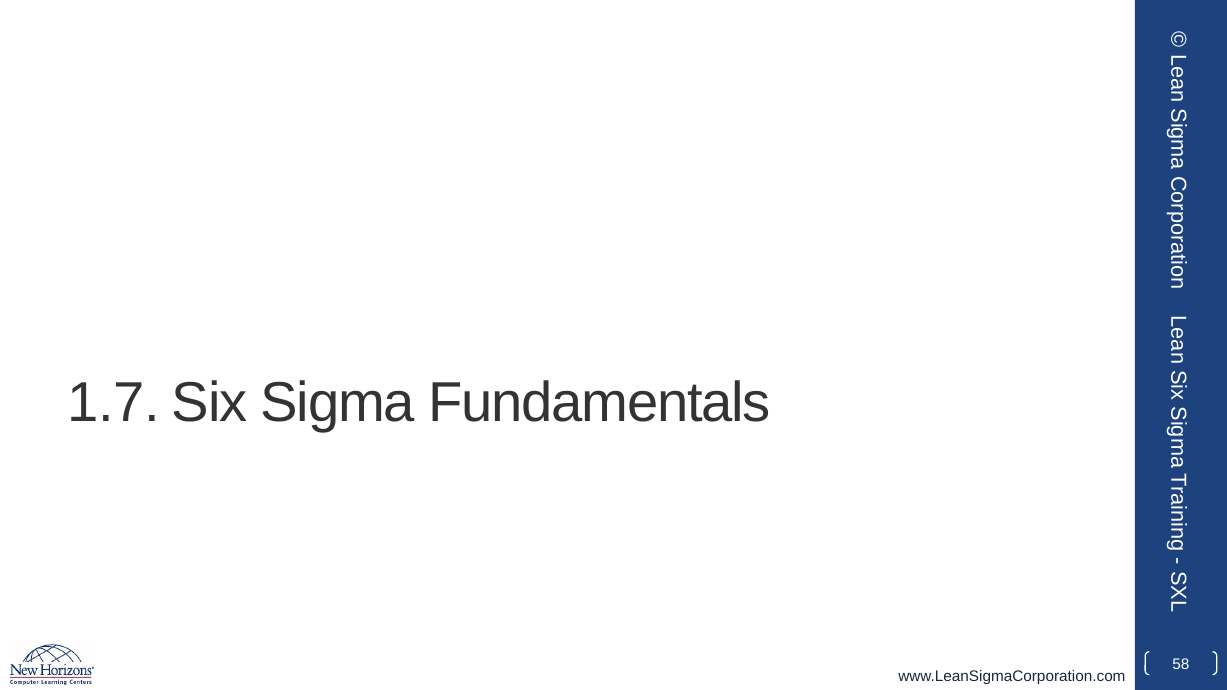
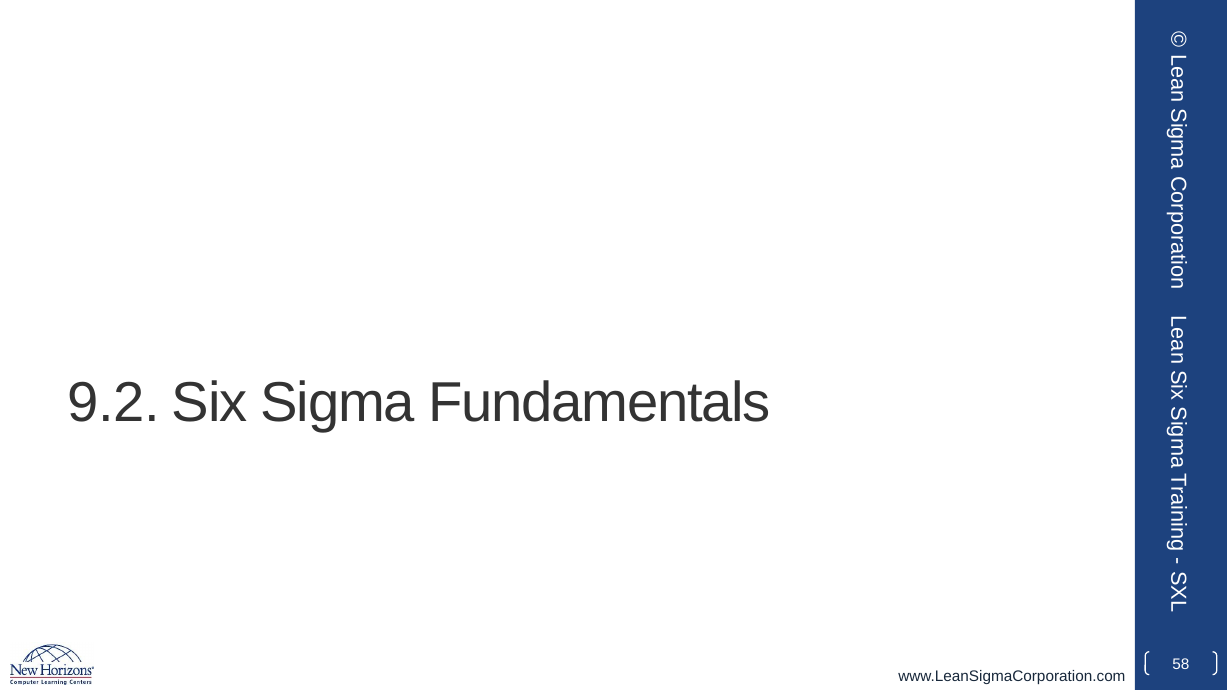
1.7: 1.7 -> 9.2
